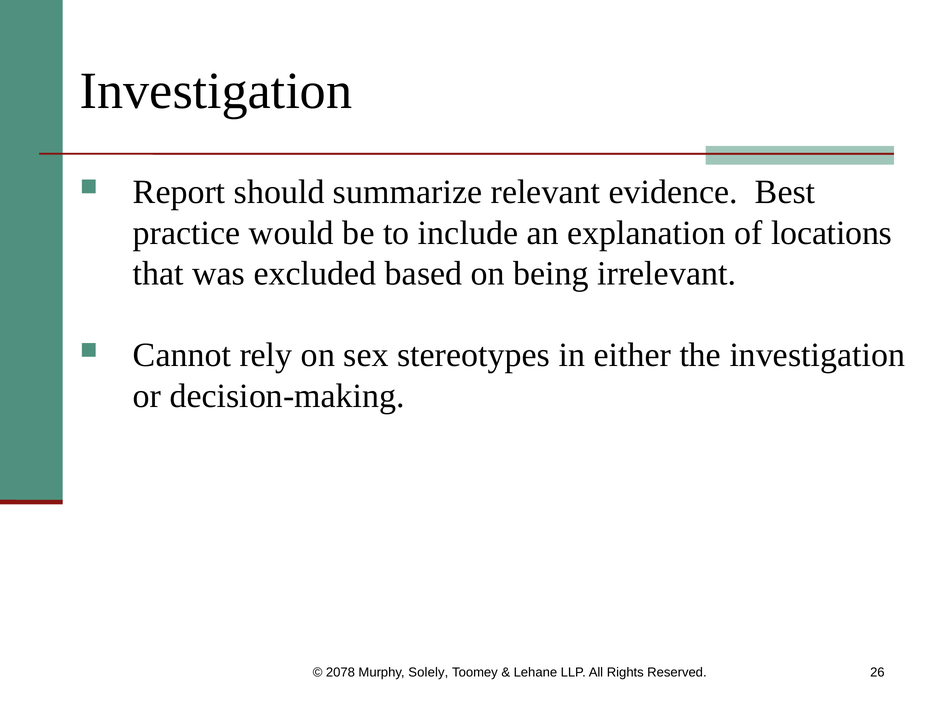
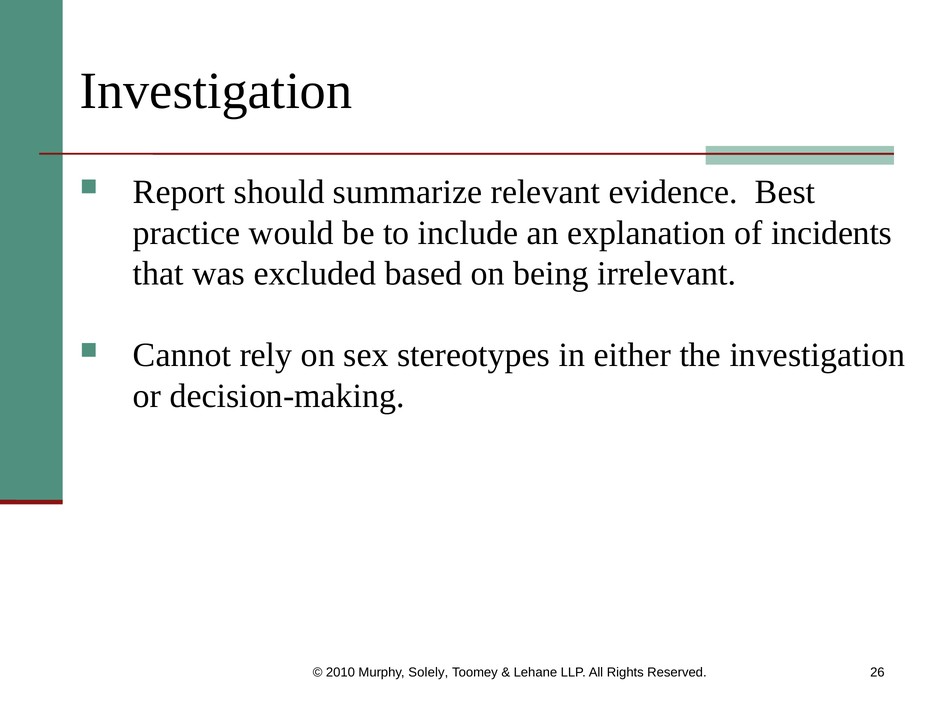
locations: locations -> incidents
2078: 2078 -> 2010
